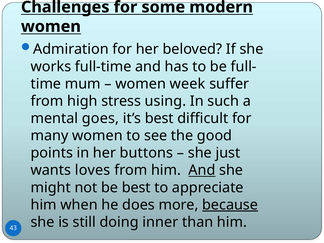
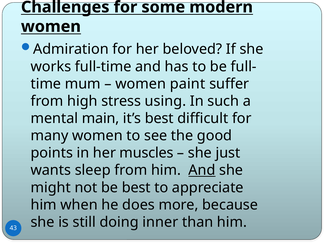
week: week -> paint
goes: goes -> main
buttons: buttons -> muscles
loves: loves -> sleep
because underline: present -> none
